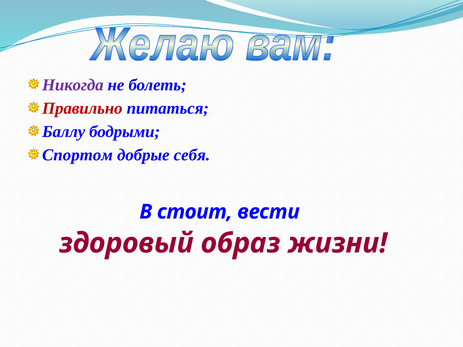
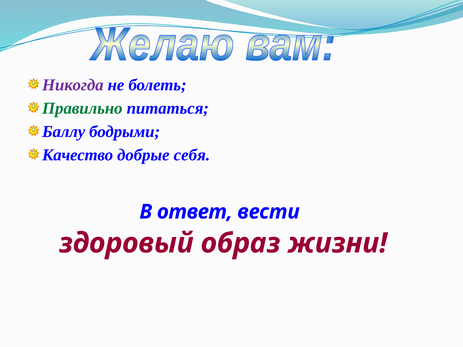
Правильно colour: red -> green
Спортом: Спортом -> Качество
стоит: стоит -> ответ
